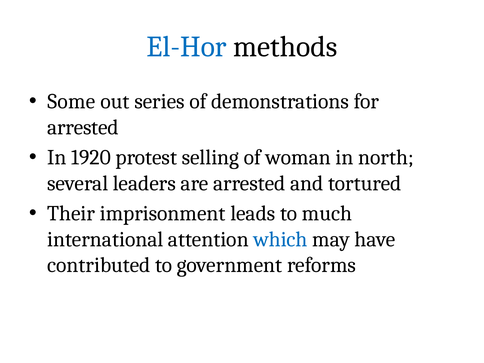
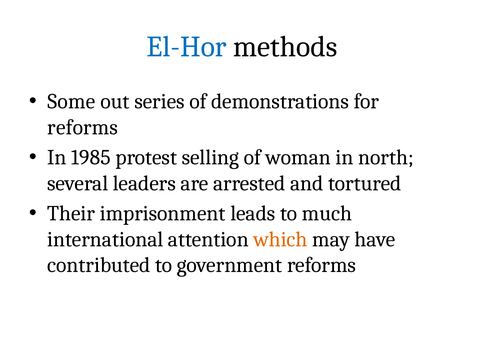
arrested at (83, 127): arrested -> reforms
1920: 1920 -> 1985
which colour: blue -> orange
